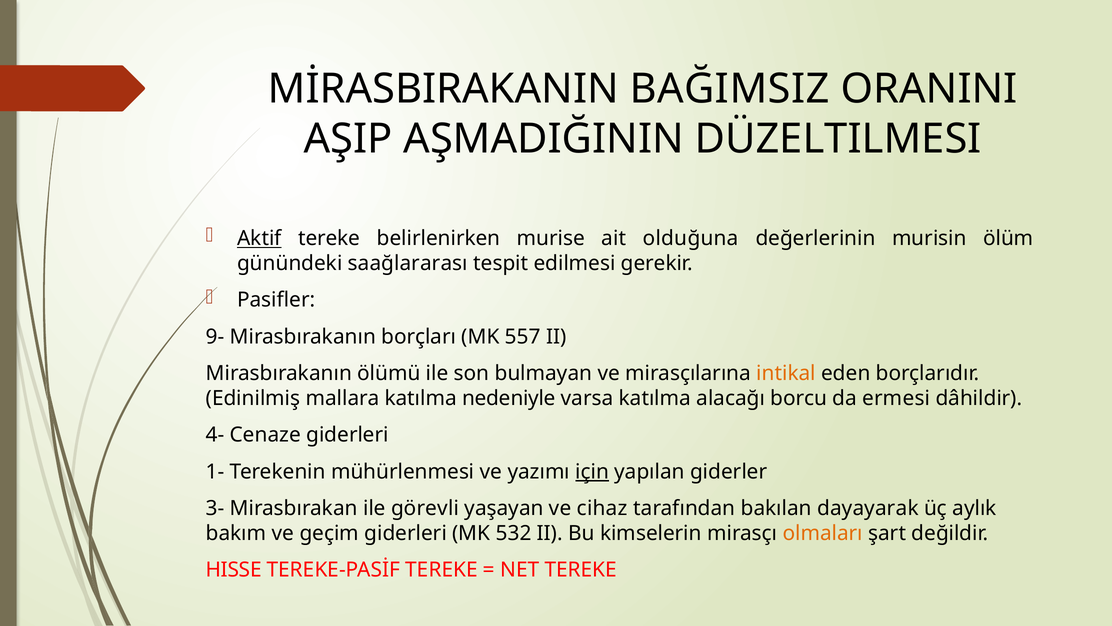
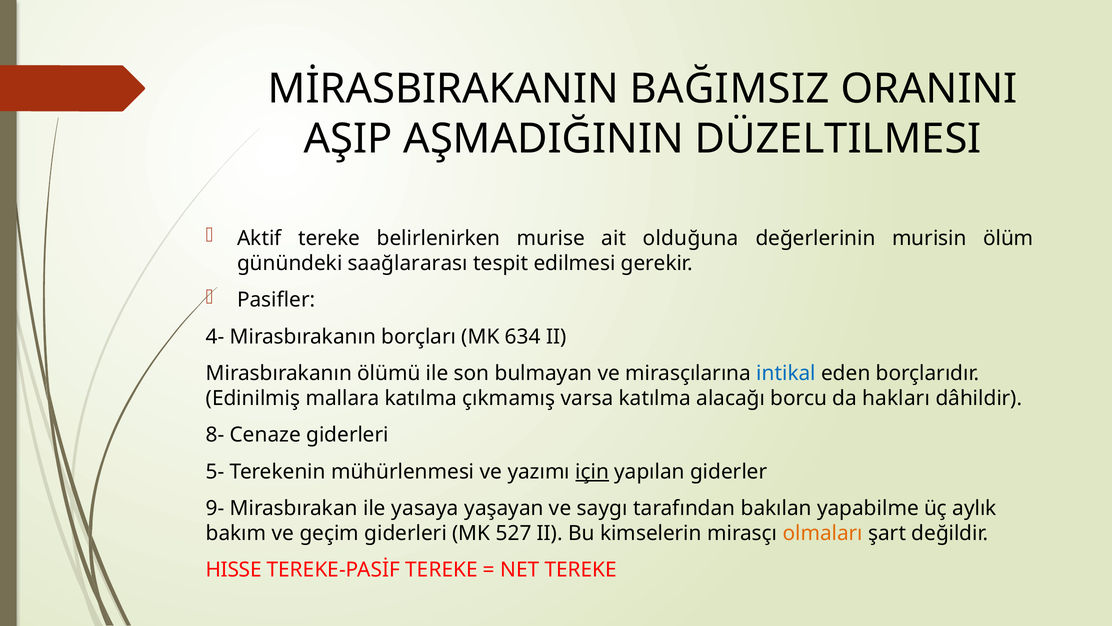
Aktif underline: present -> none
9-: 9- -> 4-
557: 557 -> 634
intikal colour: orange -> blue
nedeniyle: nedeniyle -> çıkmamış
ermesi: ermesi -> hakları
4-: 4- -> 8-
1-: 1- -> 5-
3-: 3- -> 9-
görevli: görevli -> yasaya
cihaz: cihaz -> saygı
dayayarak: dayayarak -> yapabilme
532: 532 -> 527
